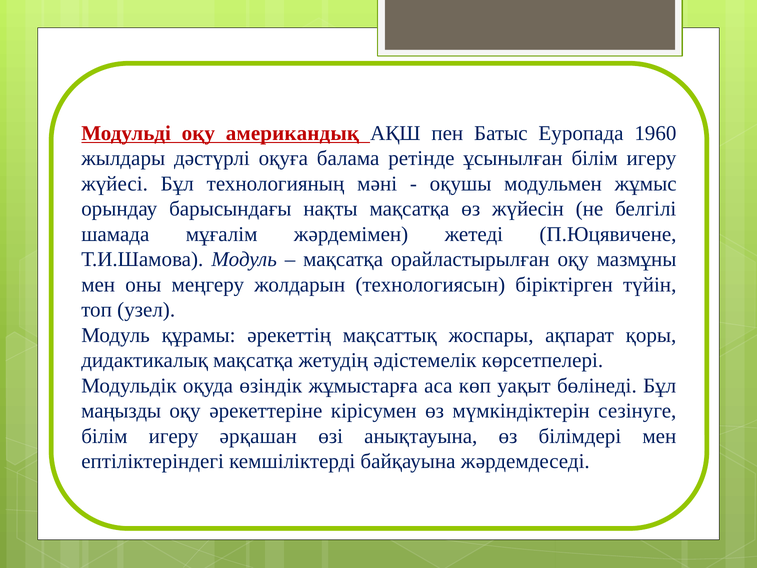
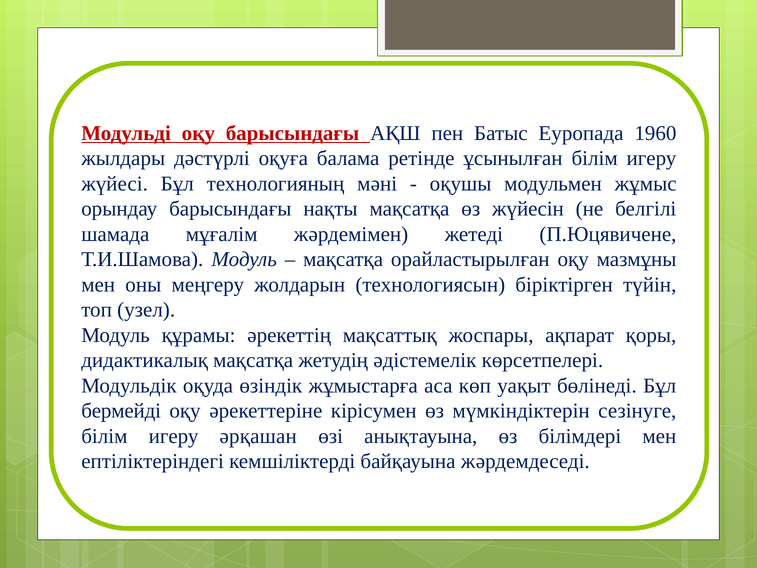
оқу американдық: американдық -> барысындағы
маңызды: маңызды -> бермейді
